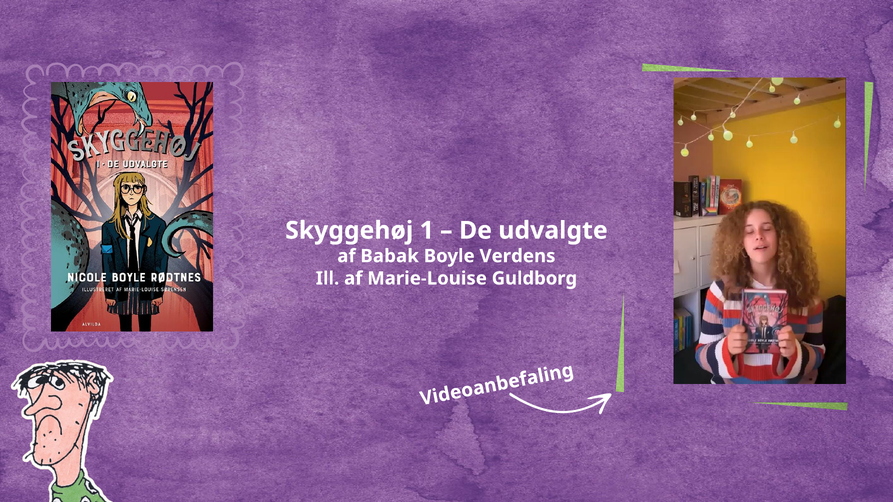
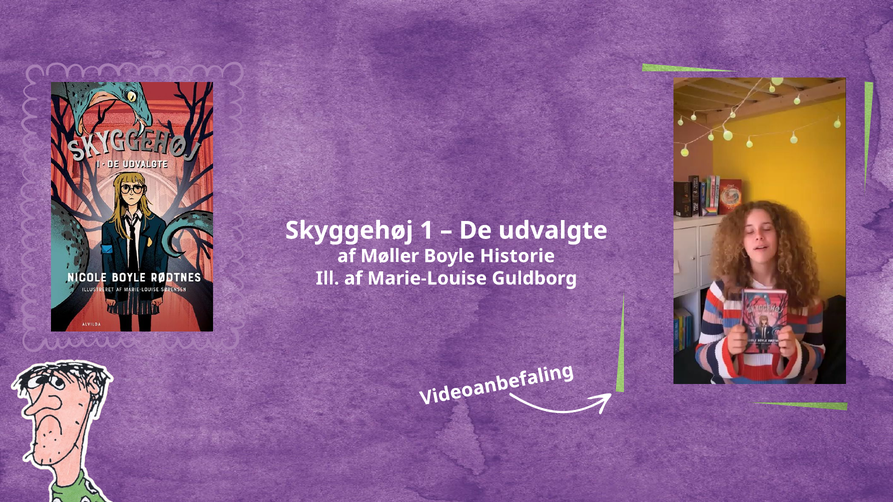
Babak: Babak -> Møller
Verdens: Verdens -> Historie
